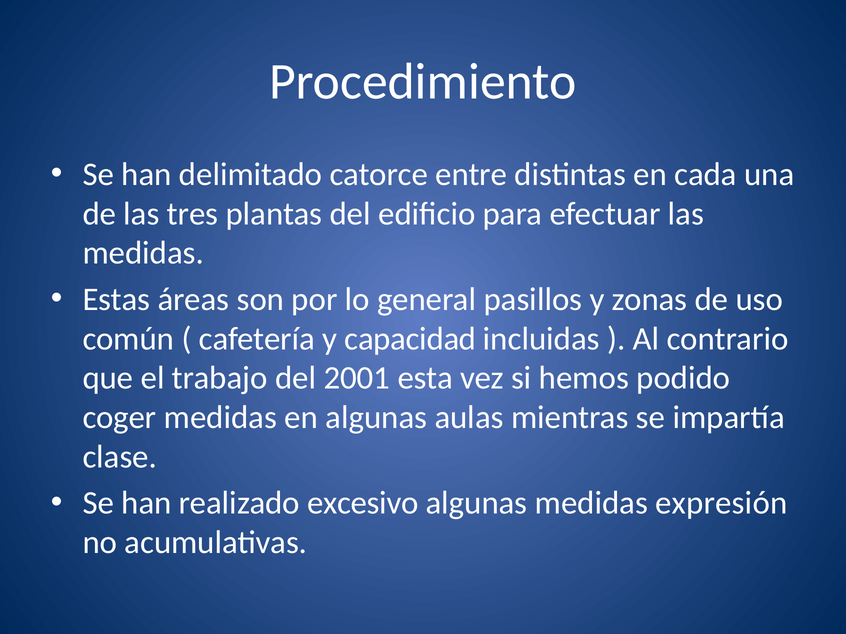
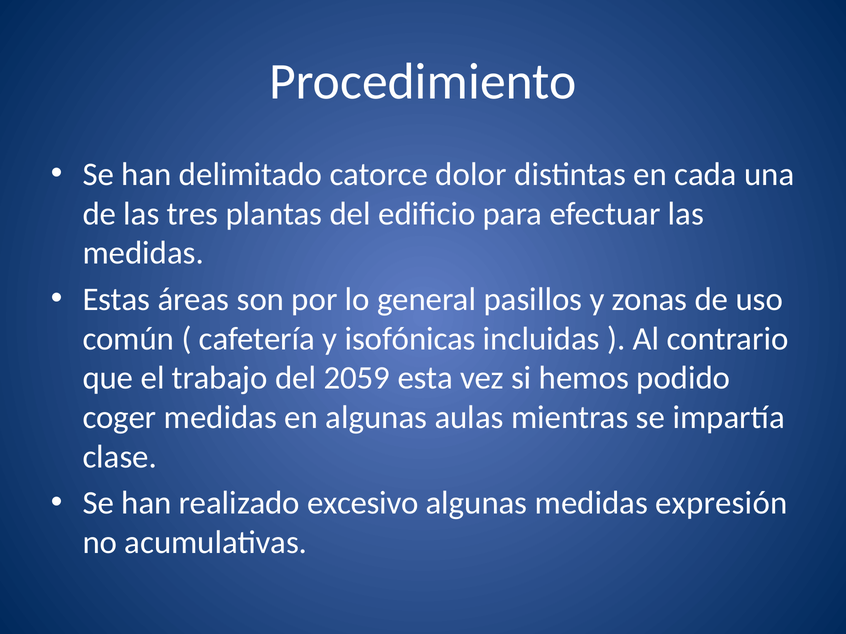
entre: entre -> dolor
capacidad: capacidad -> isofónicas
2001: 2001 -> 2059
